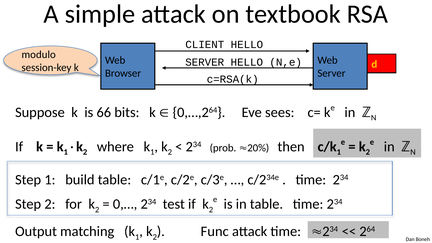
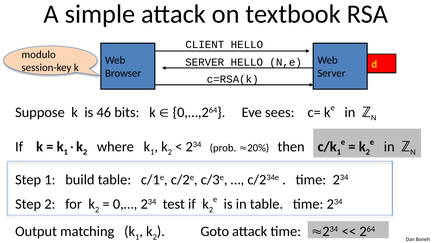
66: 66 -> 46
Func: Func -> Goto
